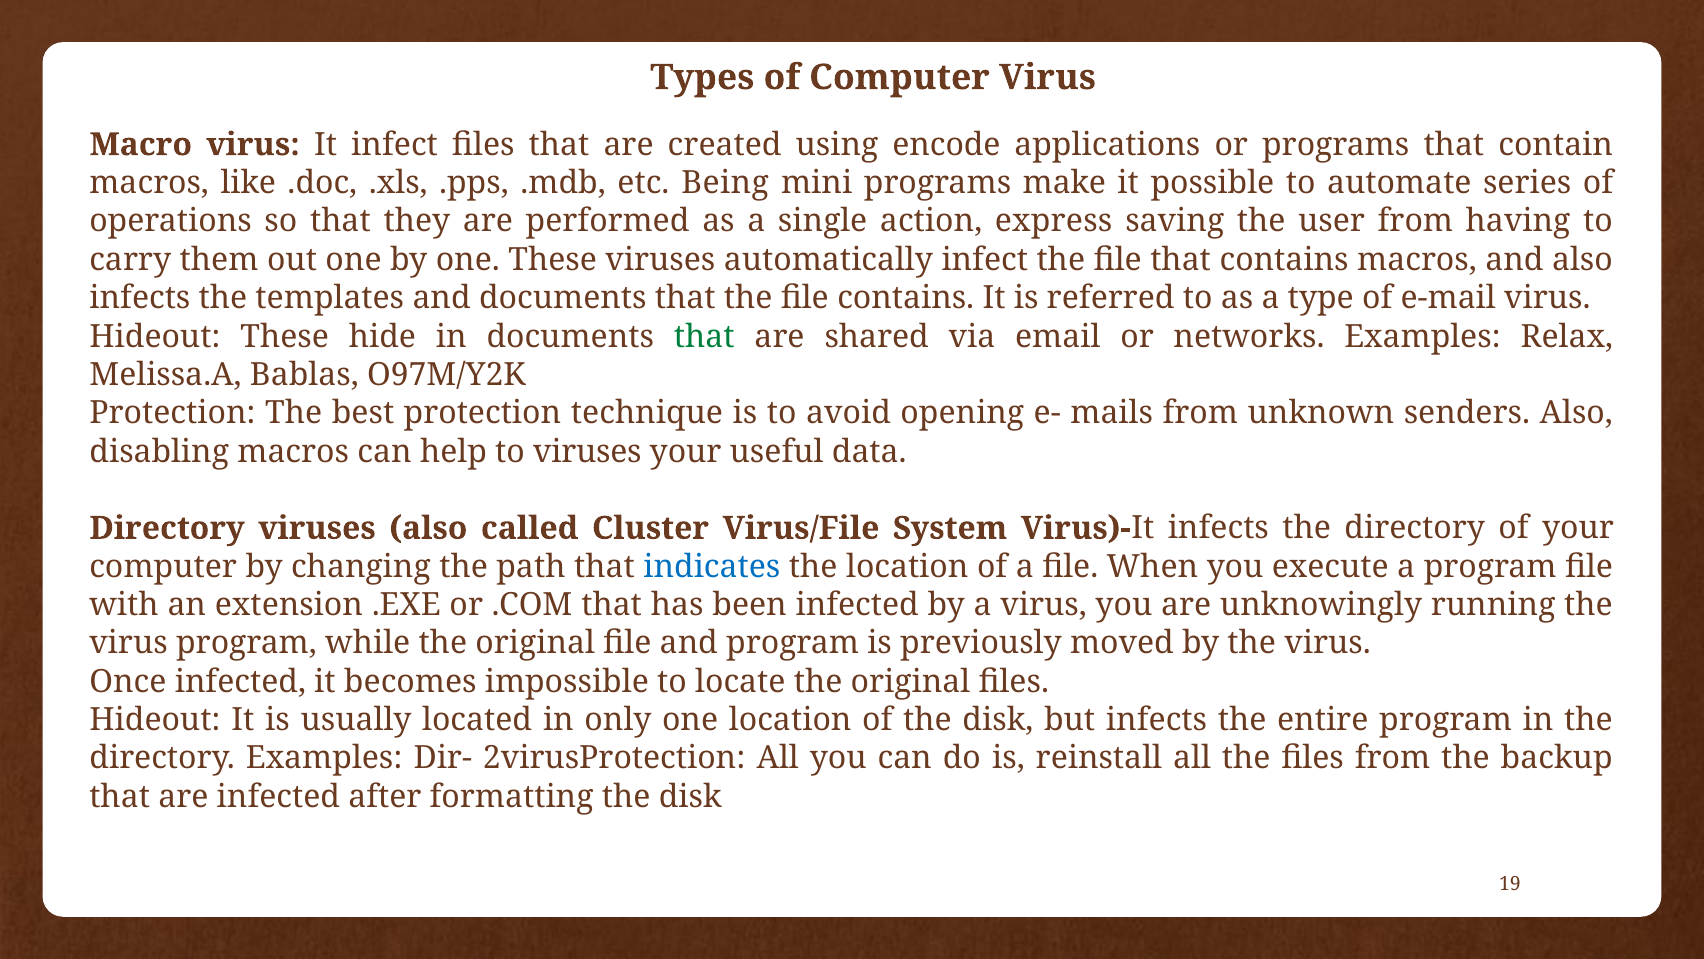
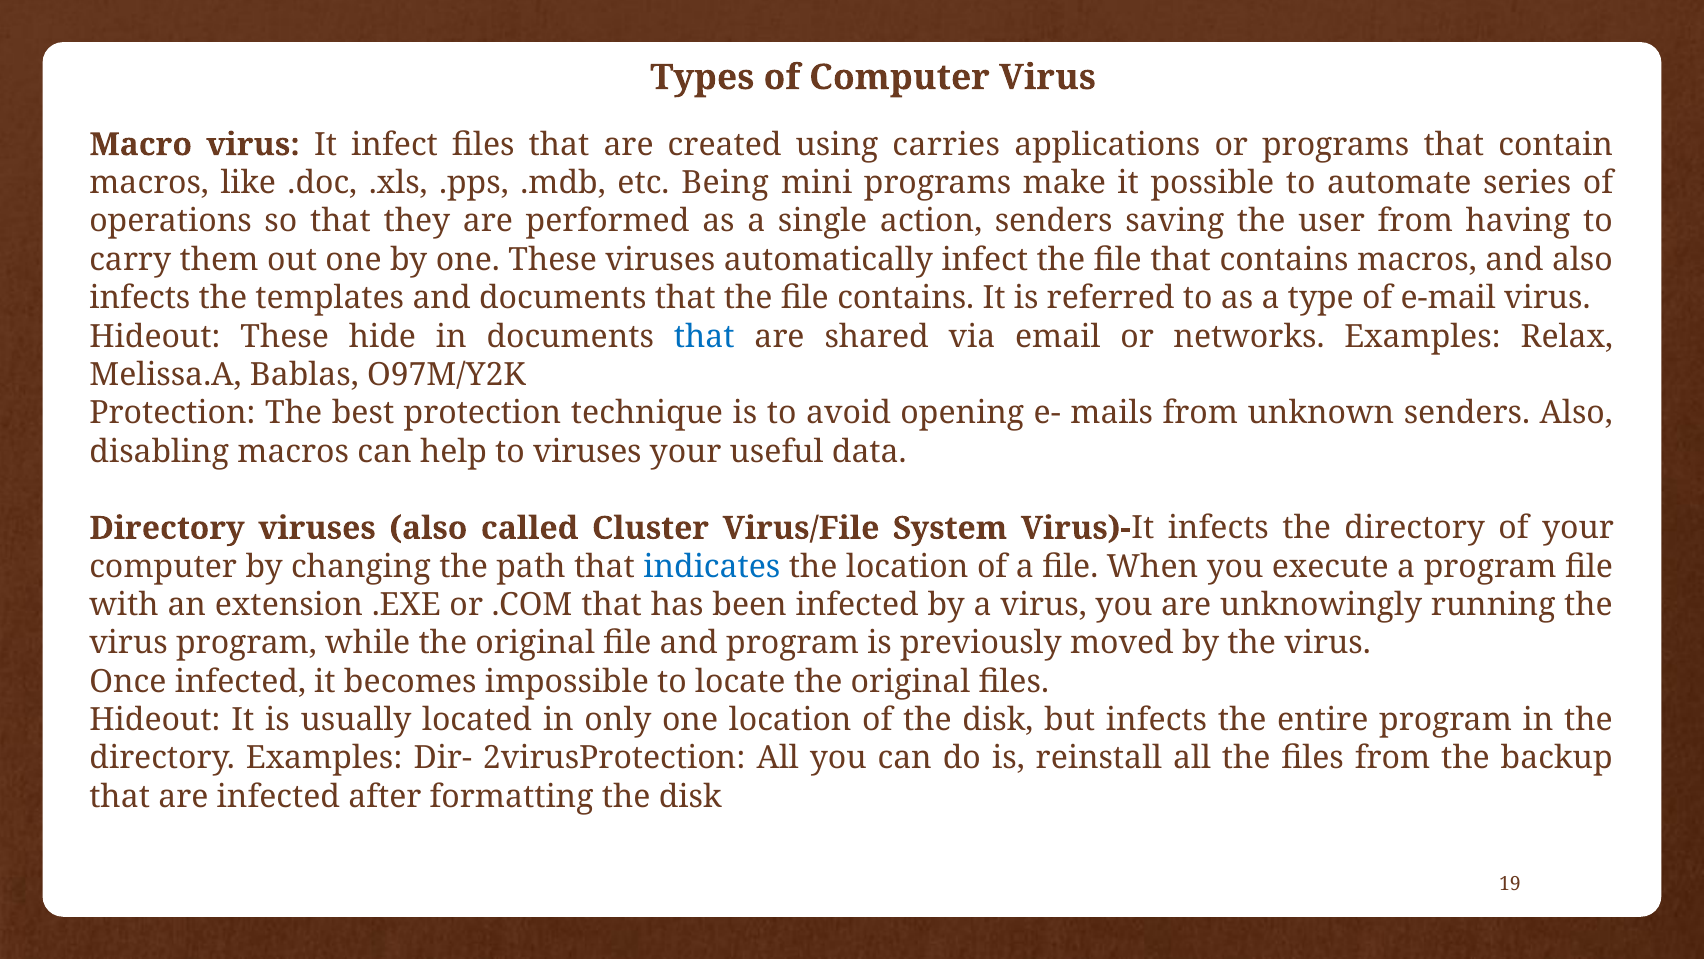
encode: encode -> carries
action express: express -> senders
that at (704, 336) colour: green -> blue
